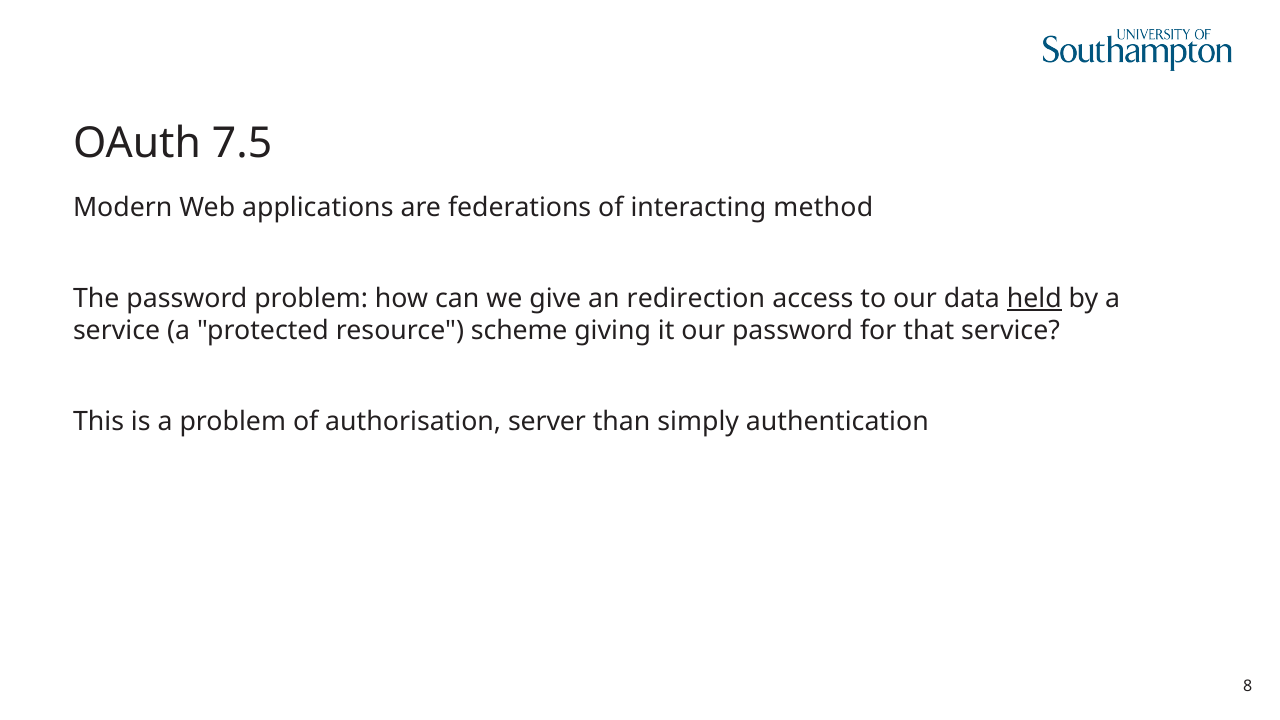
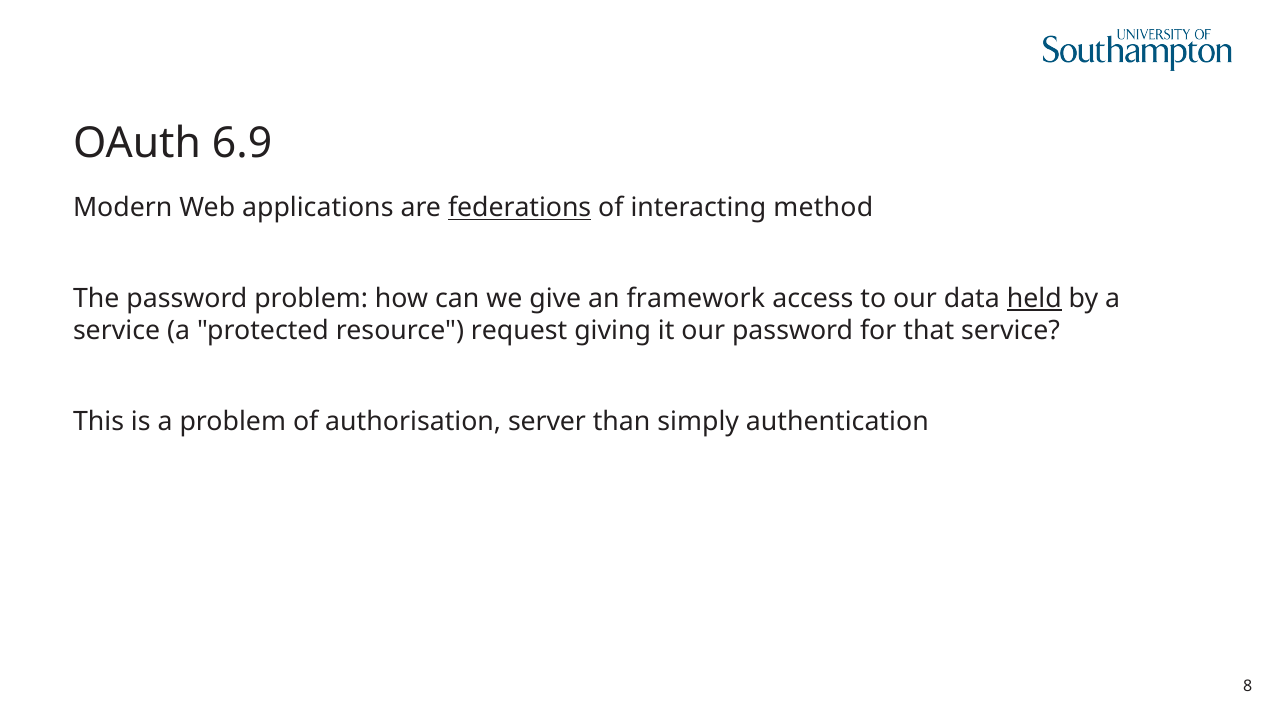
7.5: 7.5 -> 6.9
federations underline: none -> present
redirection: redirection -> framework
scheme: scheme -> request
